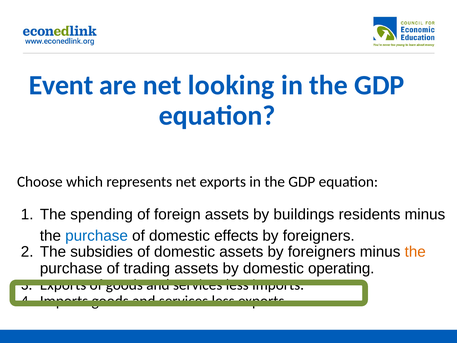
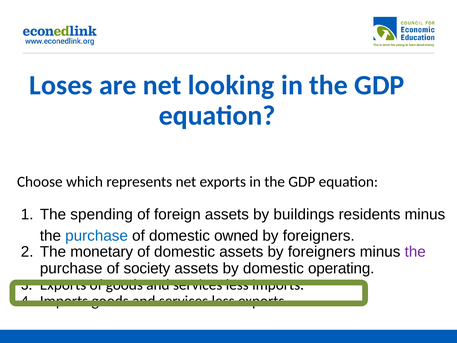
Event: Event -> Loses
effects: effects -> owned
subsidies: subsidies -> monetary
the at (415, 252) colour: orange -> purple
trading: trading -> society
